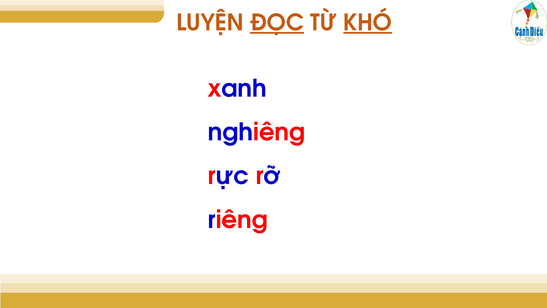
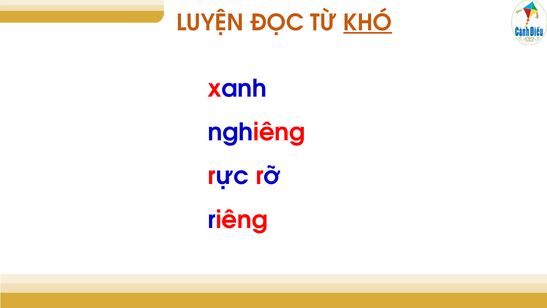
ĐỌC underline: present -> none
